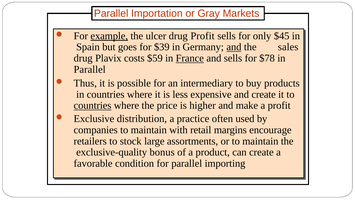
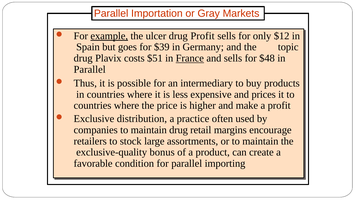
$45: $45 -> $12
and at (234, 47) underline: present -> none
sales: sales -> topic
$59: $59 -> $51
$78: $78 -> $48
and create: create -> prices
countries at (93, 105) underline: present -> none
maintain with: with -> drug
